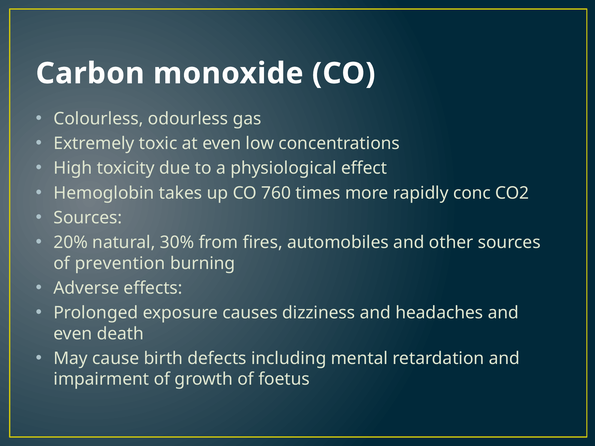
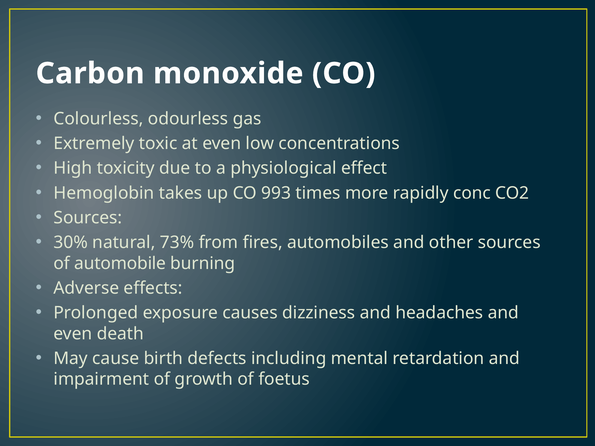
760: 760 -> 993
20%: 20% -> 30%
30%: 30% -> 73%
prevention: prevention -> automobile
